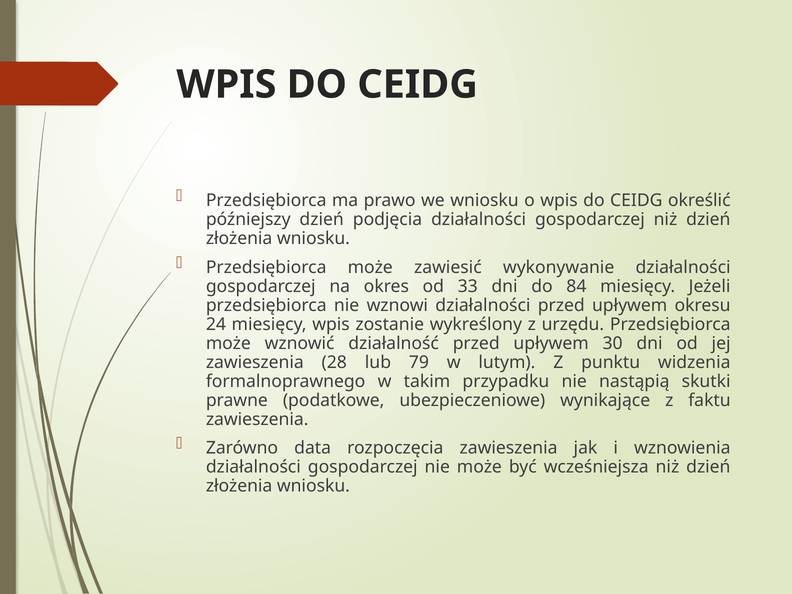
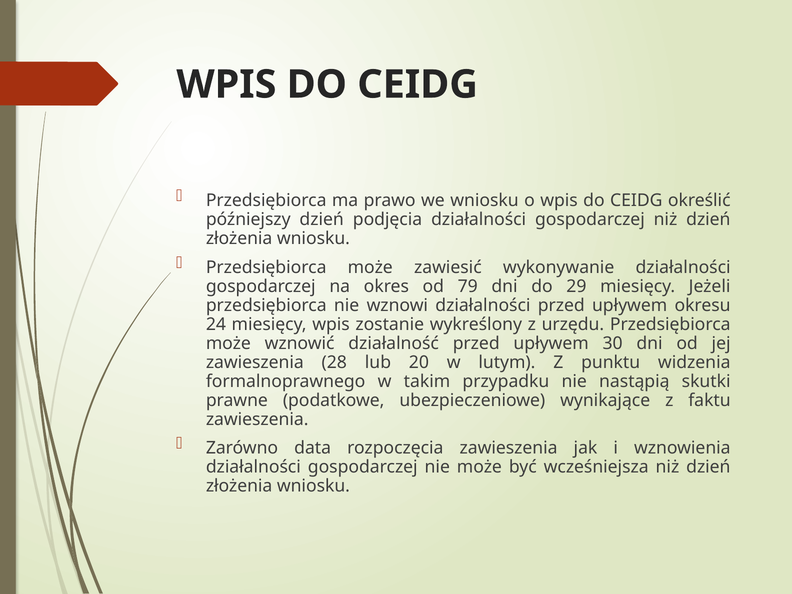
33: 33 -> 79
84: 84 -> 29
79: 79 -> 20
